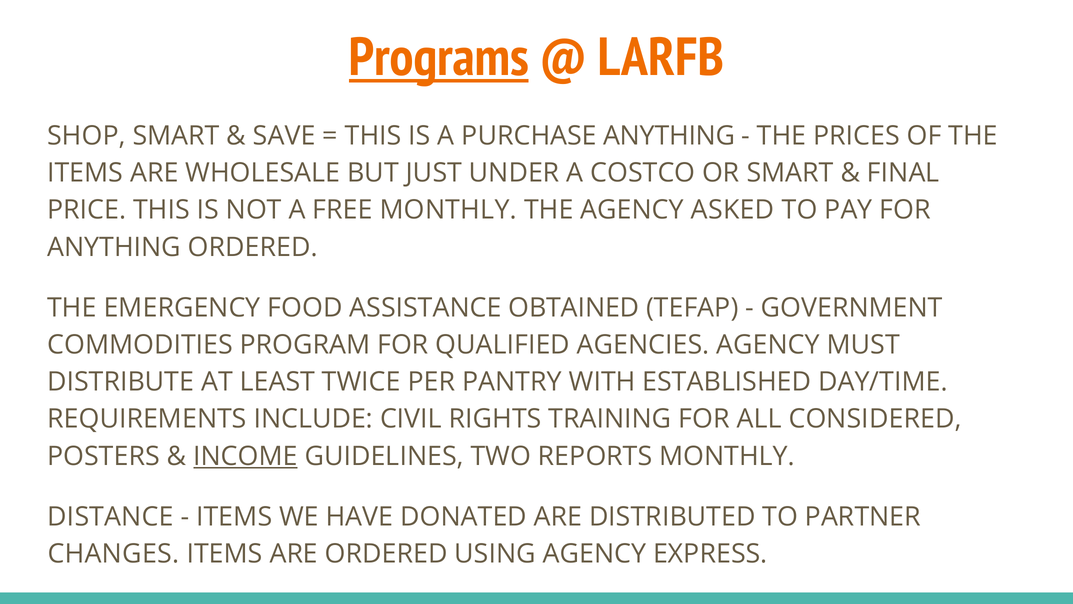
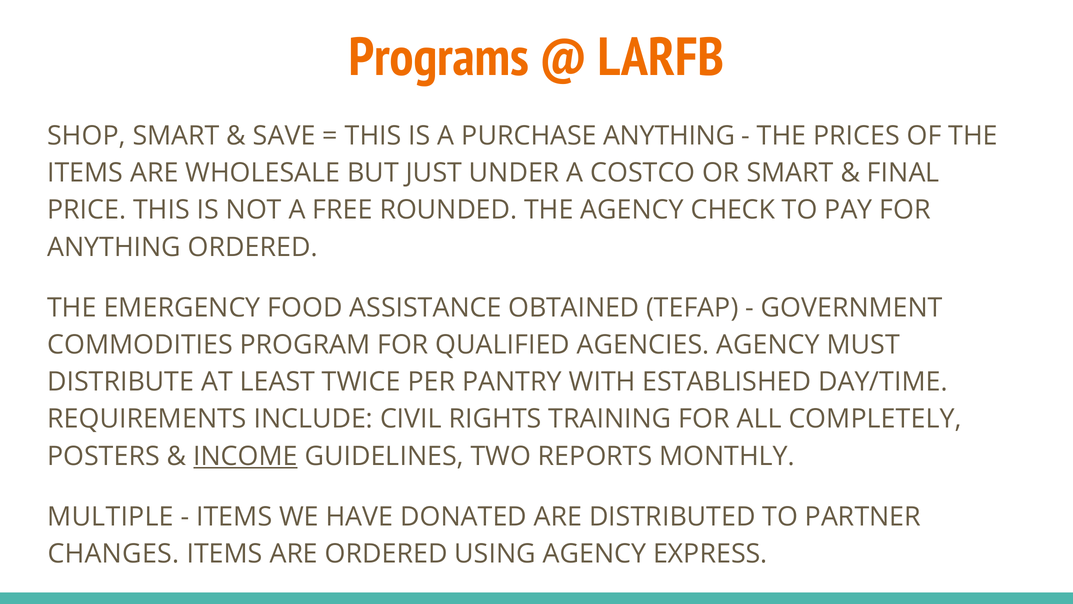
Programs underline: present -> none
FREE MONTHLY: MONTHLY -> ROUNDED
ASKED: ASKED -> CHECK
CONSIDERED: CONSIDERED -> COMPLETELY
DISTANCE: DISTANCE -> MULTIPLE
